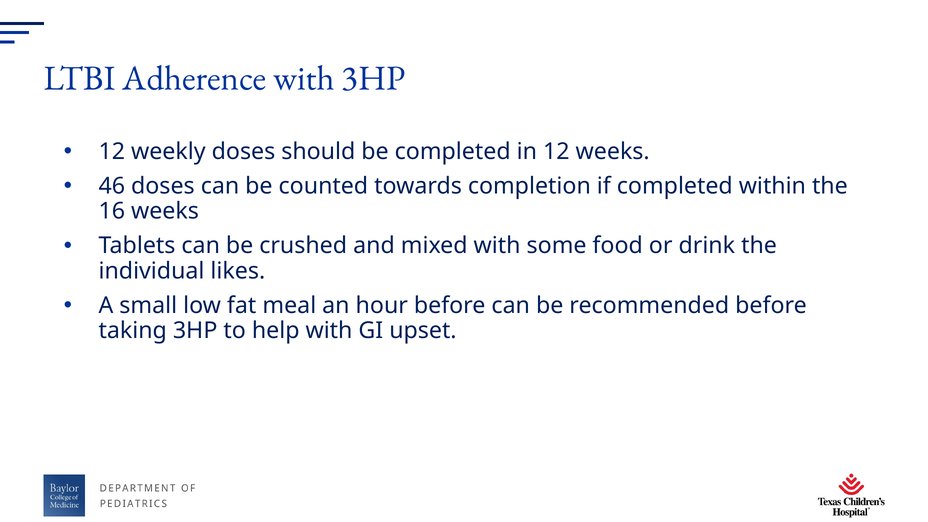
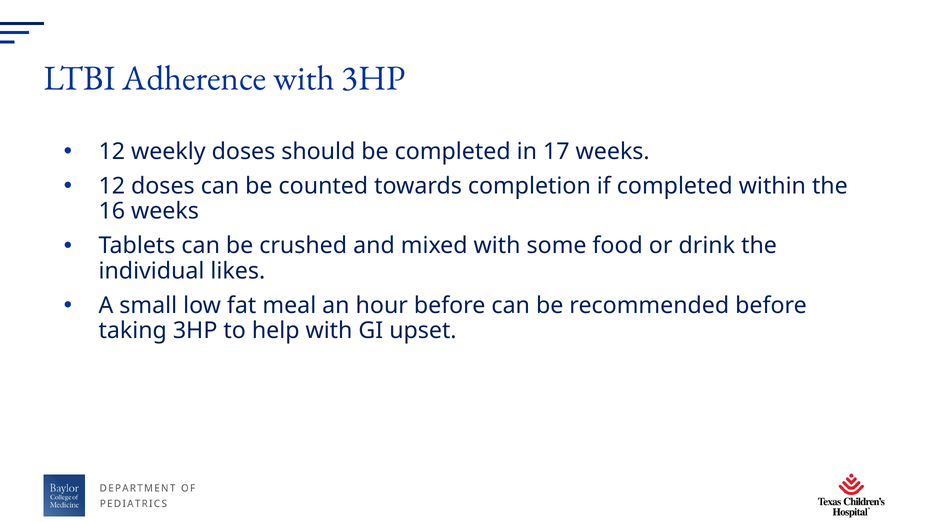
in 12: 12 -> 17
46 at (112, 186): 46 -> 12
